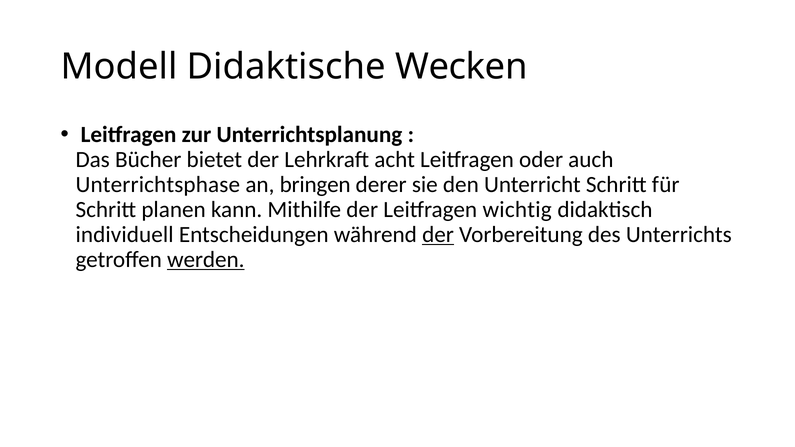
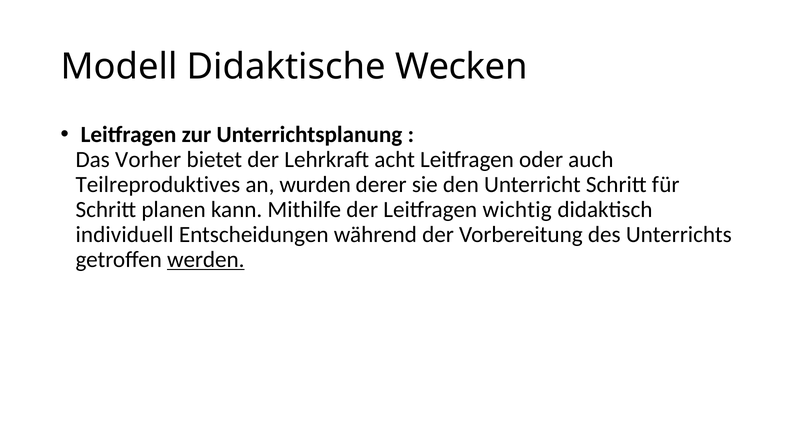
Bücher: Bücher -> Vorher
Unterrichtsphase: Unterrichtsphase -> Teilreproduktives
bringen: bringen -> wurden
der at (438, 235) underline: present -> none
